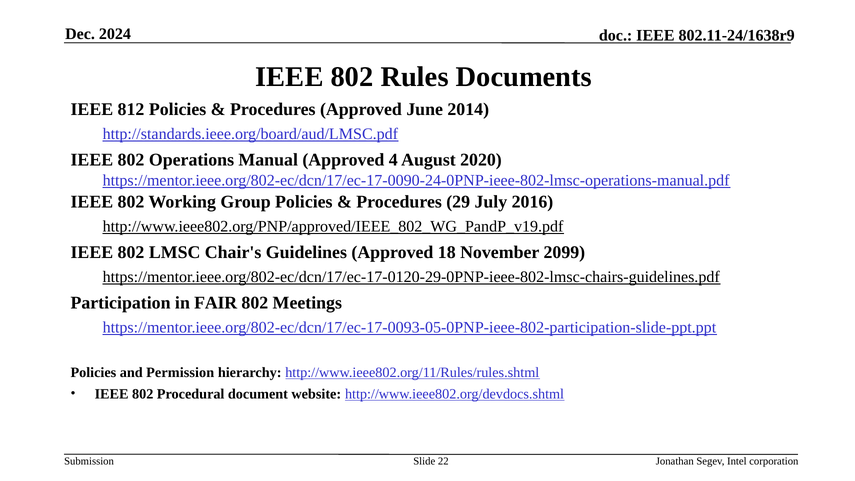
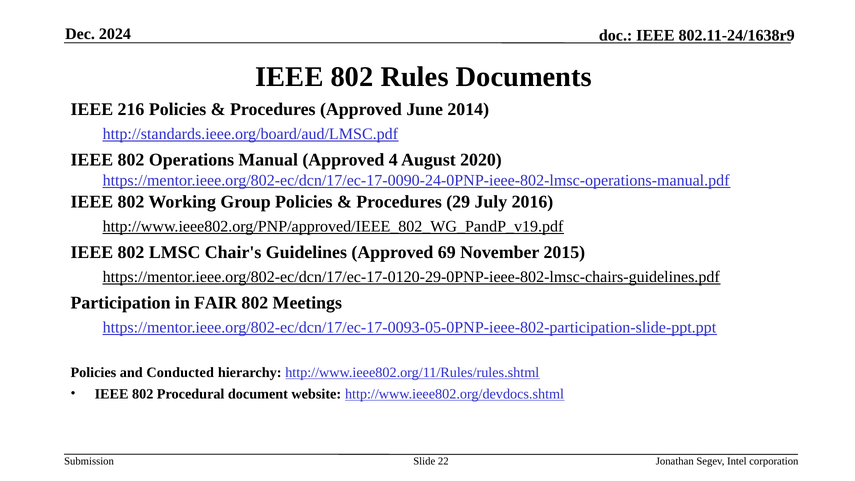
812: 812 -> 216
18: 18 -> 69
2099: 2099 -> 2015
Permission: Permission -> Conducted
